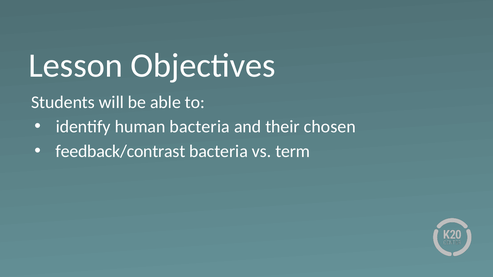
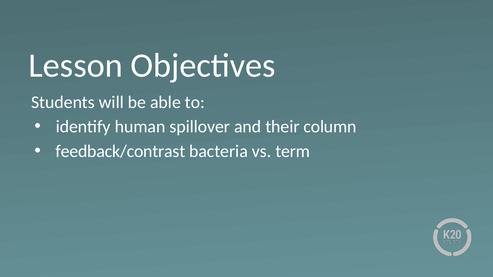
human bacteria: bacteria -> spillover
chosen: chosen -> column
